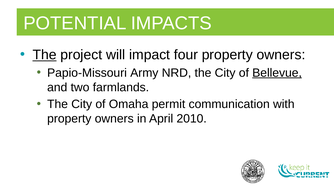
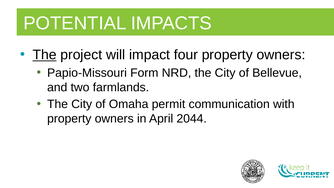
Army: Army -> Form
Bellevue underline: present -> none
2010: 2010 -> 2044
